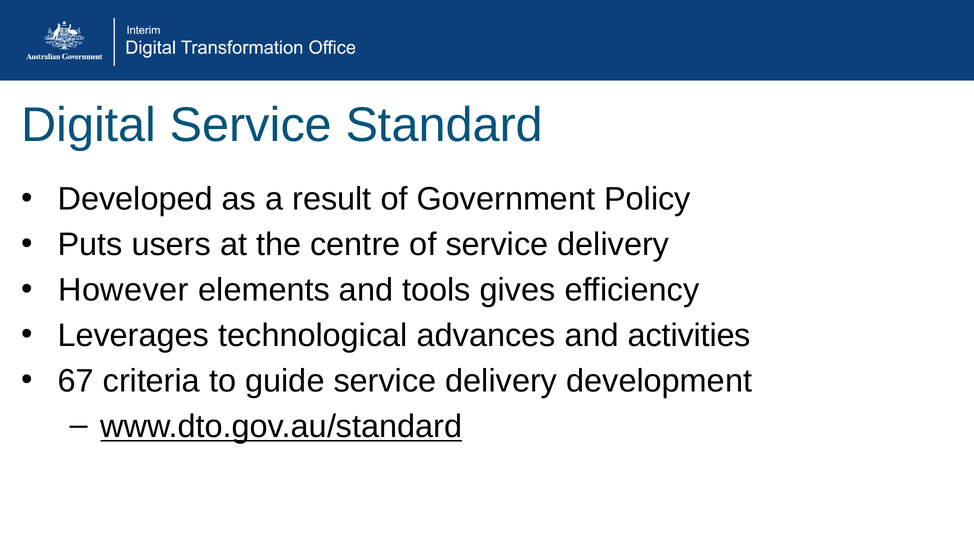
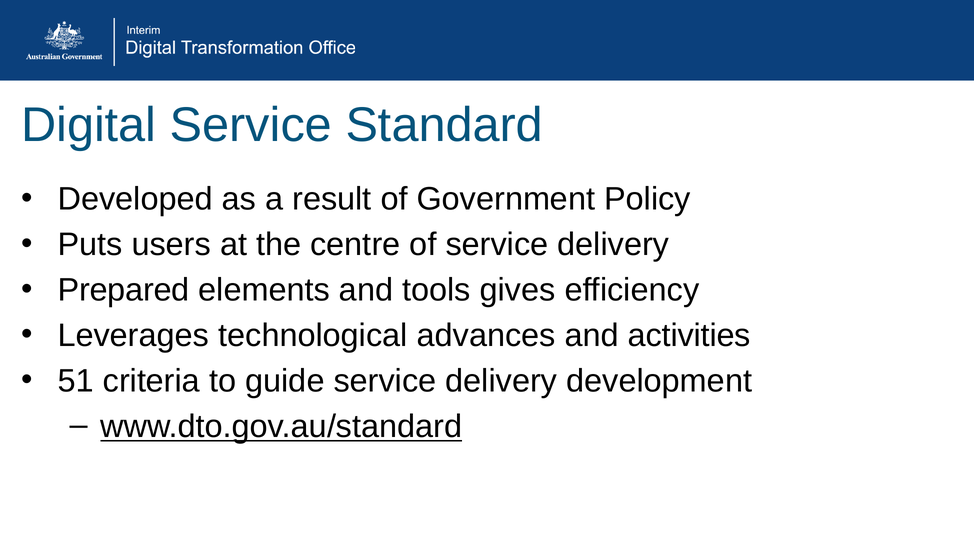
However: However -> Prepared
67: 67 -> 51
